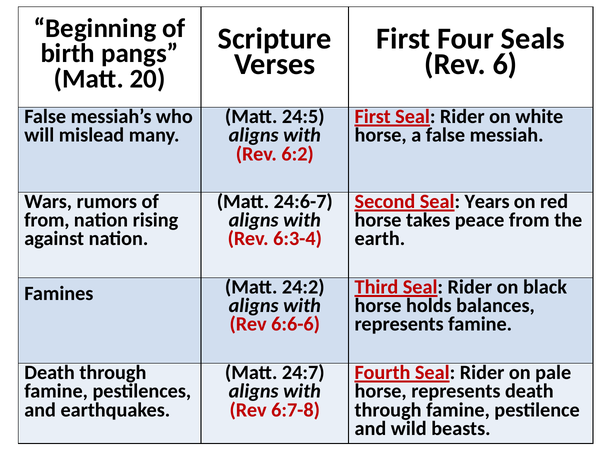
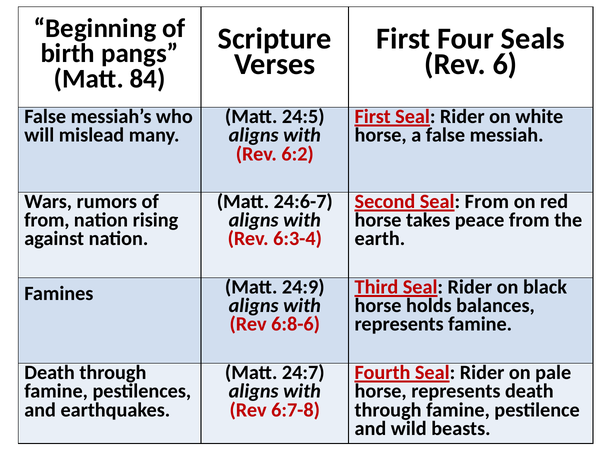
20: 20 -> 84
Seal Years: Years -> From
24:2: 24:2 -> 24:9
6:6-6: 6:6-6 -> 6:8-6
